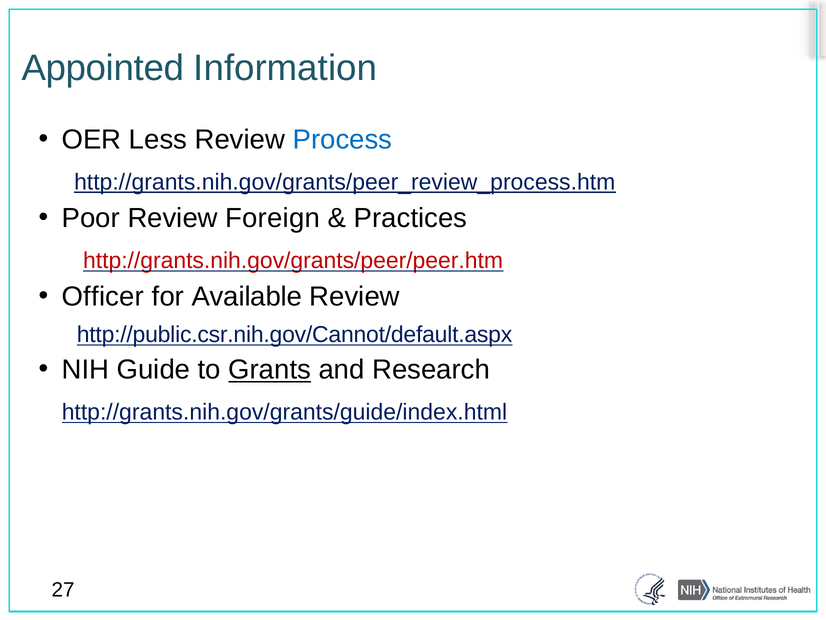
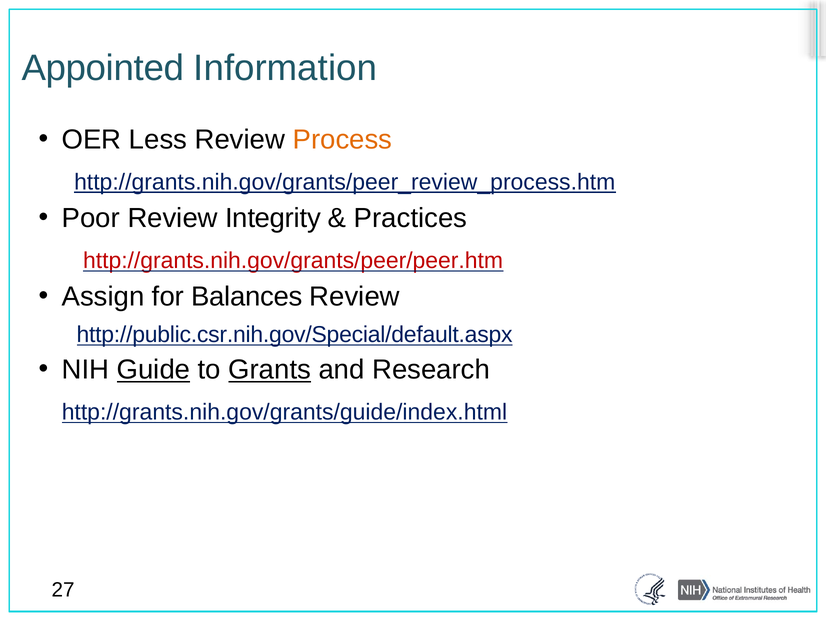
Process colour: blue -> orange
Foreign: Foreign -> Integrity
Officer: Officer -> Assign
Available: Available -> Balances
http://public.csr.nih.gov/Cannot/default.aspx: http://public.csr.nih.gov/Cannot/default.aspx -> http://public.csr.nih.gov/Special/default.aspx
Guide underline: none -> present
